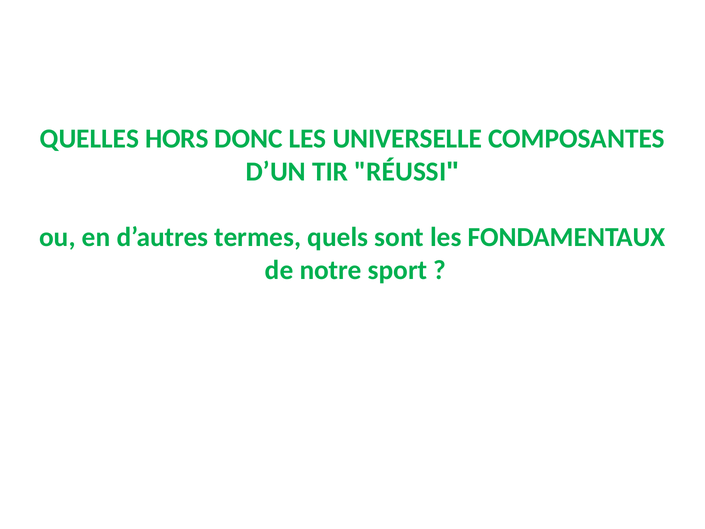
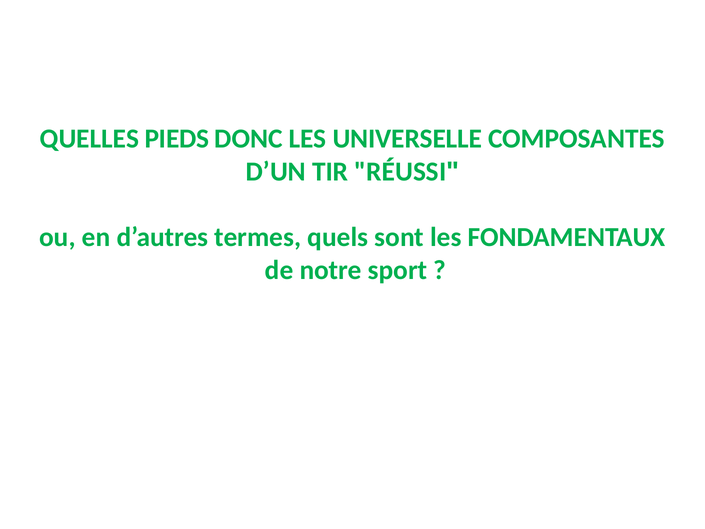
HORS: HORS -> PIEDS
